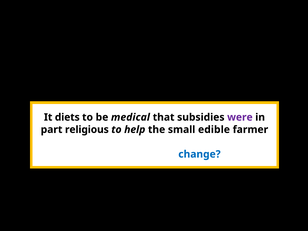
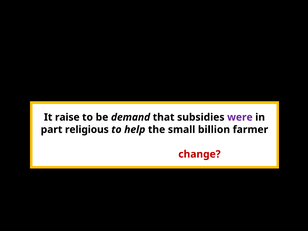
diets: diets -> raise
medical: medical -> demand
edible: edible -> billion
change colour: blue -> red
